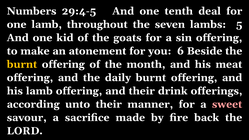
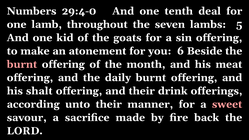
29:4-5: 29:4-5 -> 29:4-0
burnt at (22, 64) colour: yellow -> pink
his lamb: lamb -> shalt
